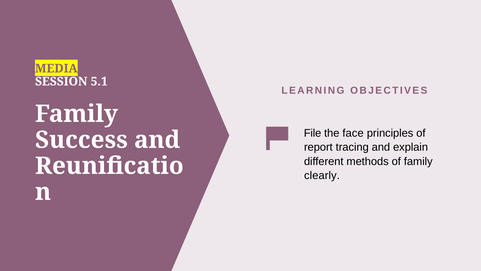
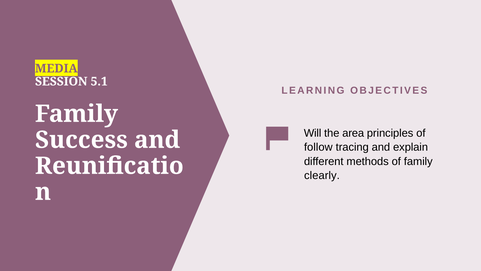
File: File -> Will
face: face -> area
report: report -> follow
